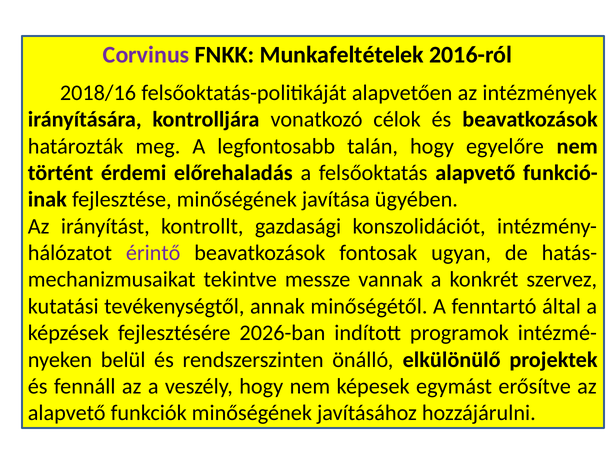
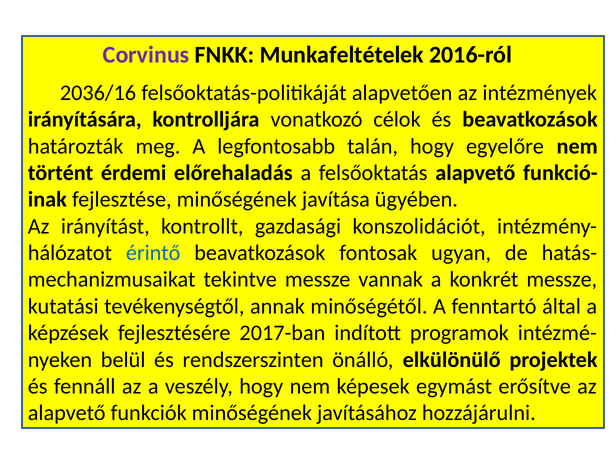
2018/16: 2018/16 -> 2036/16
érintő colour: purple -> blue
konkrét szervez: szervez -> messze
2026-ban: 2026-ban -> 2017-ban
